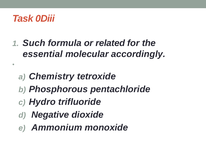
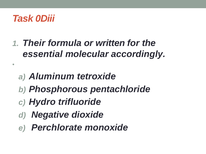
Such: Such -> Their
related: related -> written
Chemistry: Chemistry -> Aluminum
Ammonium: Ammonium -> Perchlorate
